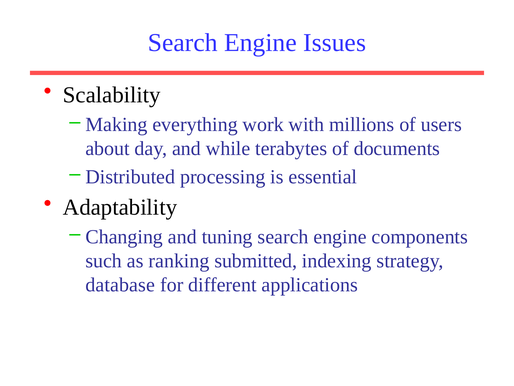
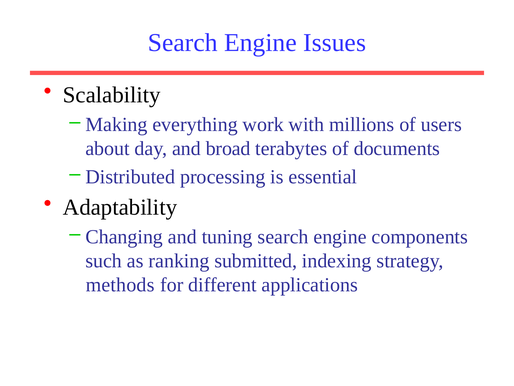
while: while -> broad
database: database -> methods
